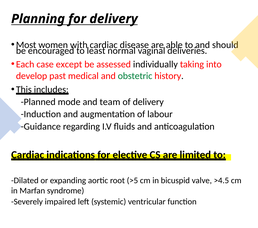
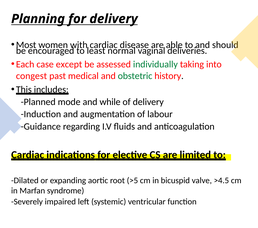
individually colour: black -> green
develop: develop -> congest
team: team -> while
